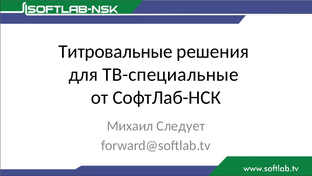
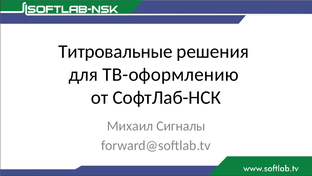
ТВ-специальные: ТВ-специальные -> ТВ-оформлению
Следует: Следует -> Сигналы
